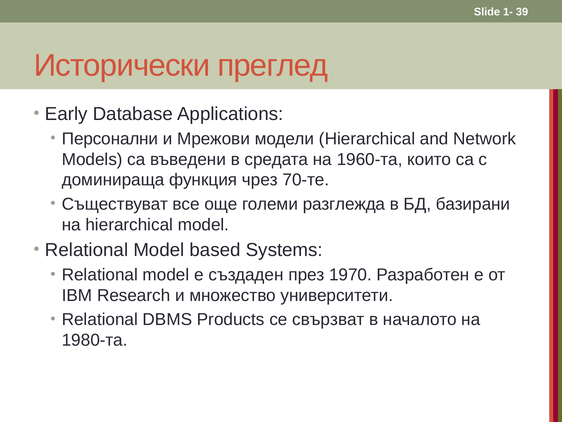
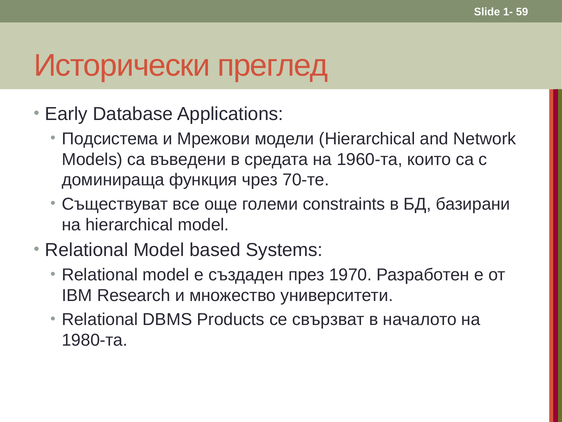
39: 39 -> 59
Персонални: Персонални -> Подсистема
разглежда: разглежда -> constraints
